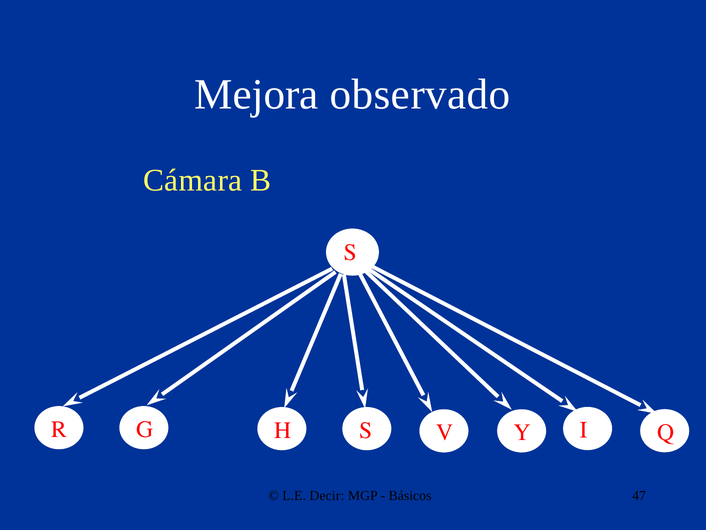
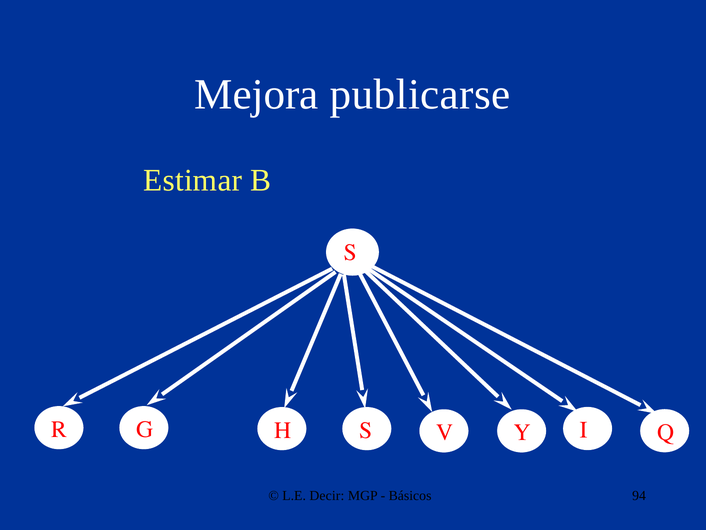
observado: observado -> publicarse
Cámara: Cámara -> Estimar
47: 47 -> 94
